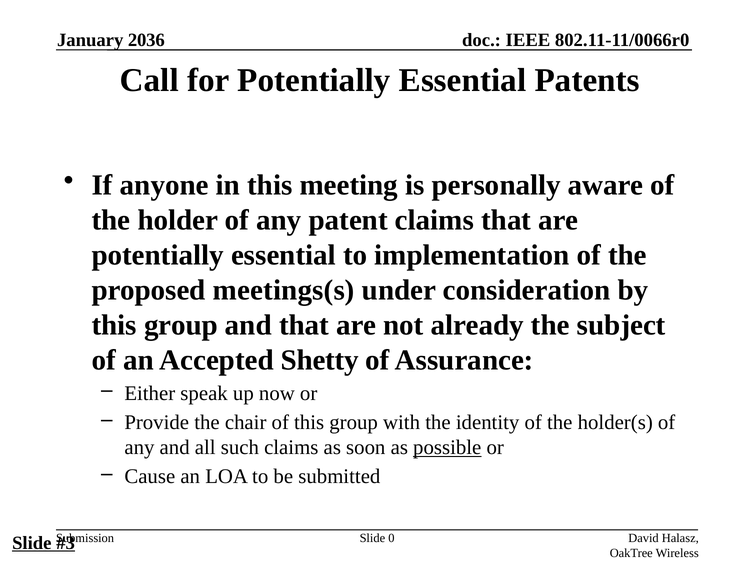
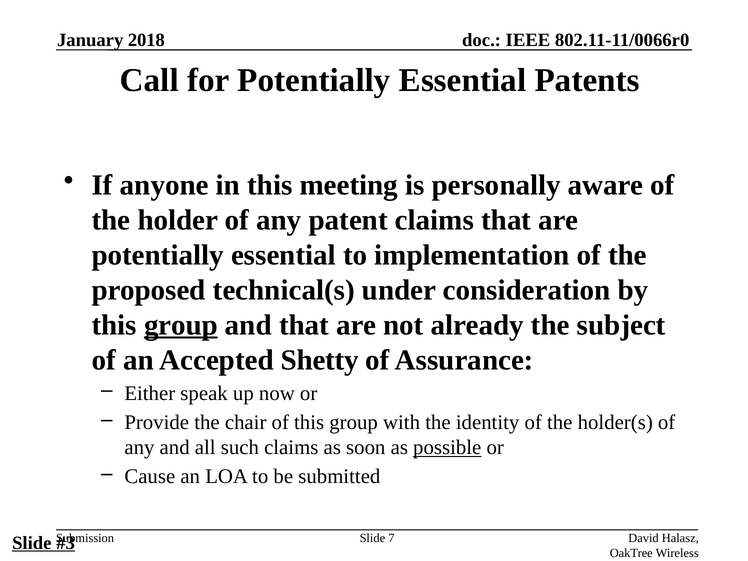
2036: 2036 -> 2018
meetings(s: meetings(s -> technical(s
group at (181, 325) underline: none -> present
0: 0 -> 7
